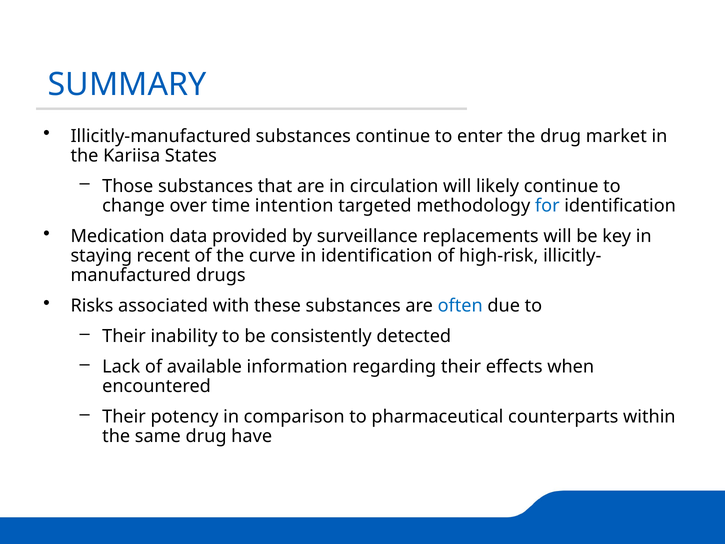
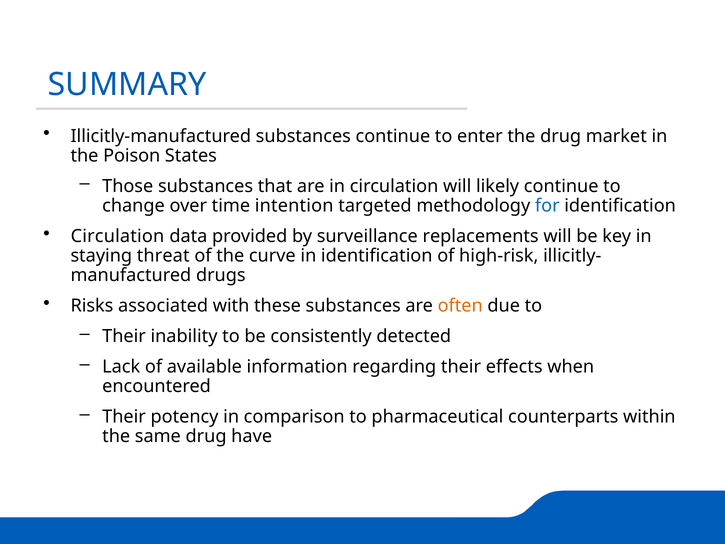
Kariisa: Kariisa -> Poison
Medication at (118, 236): Medication -> Circulation
recent: recent -> threat
often colour: blue -> orange
